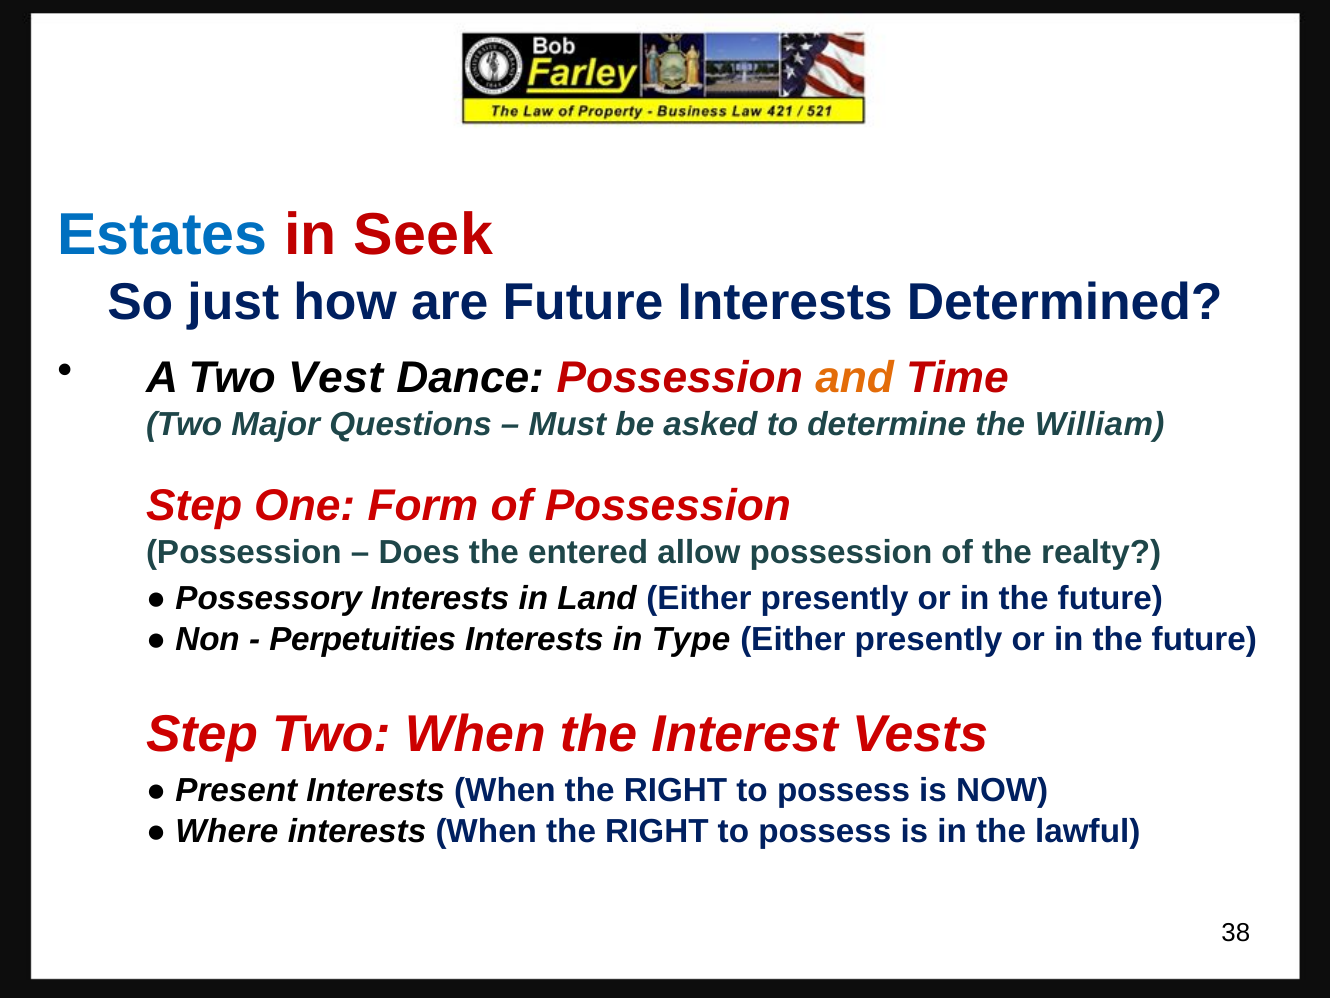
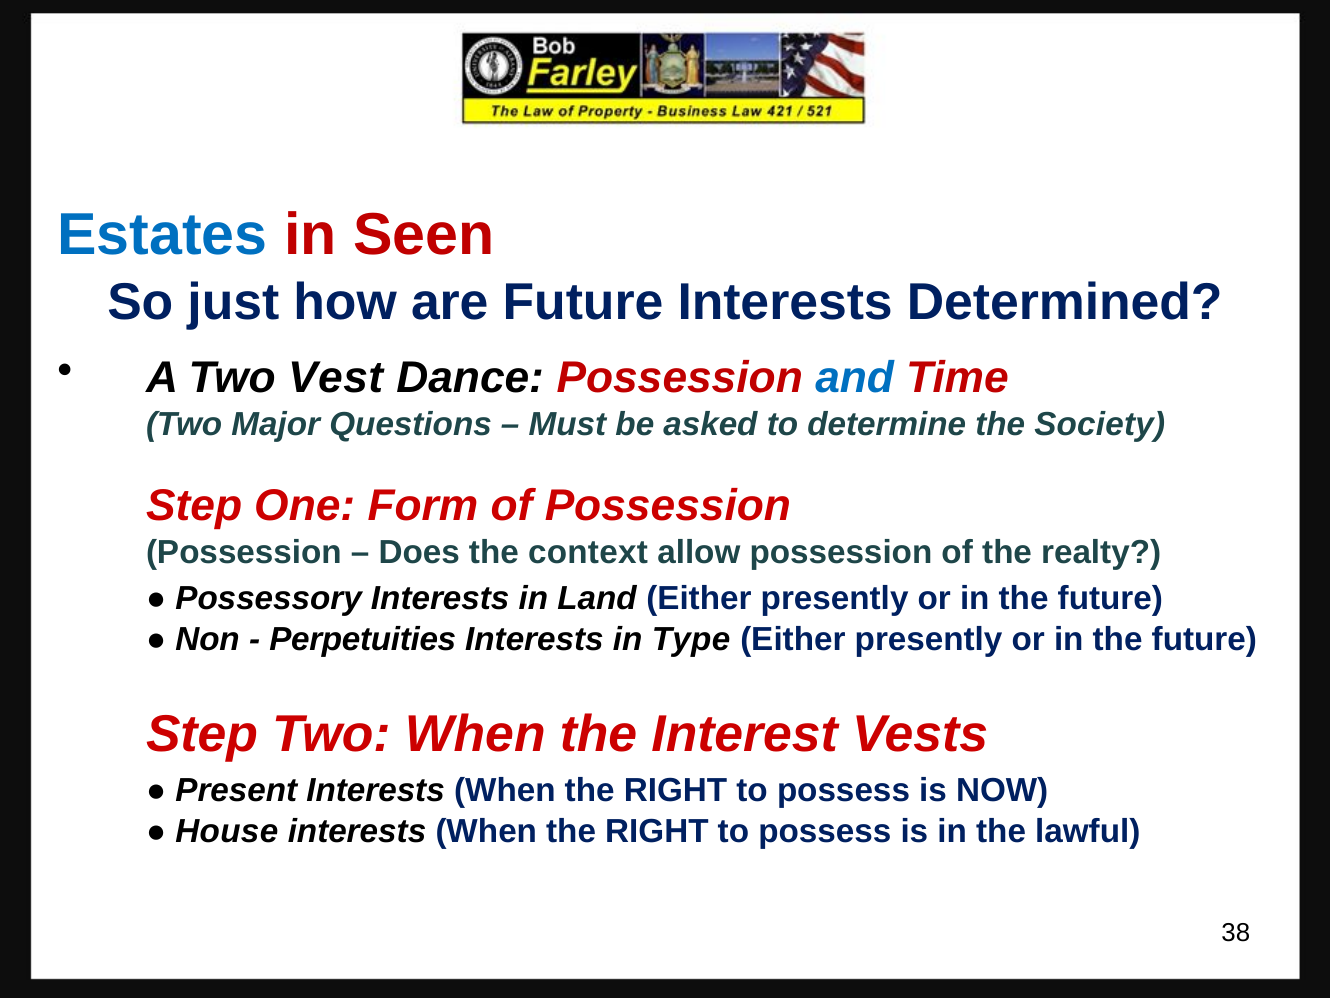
Seek: Seek -> Seen
and colour: orange -> blue
William: William -> Society
entered: entered -> context
Where: Where -> House
